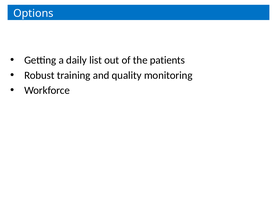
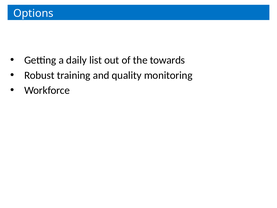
patients: patients -> towards
